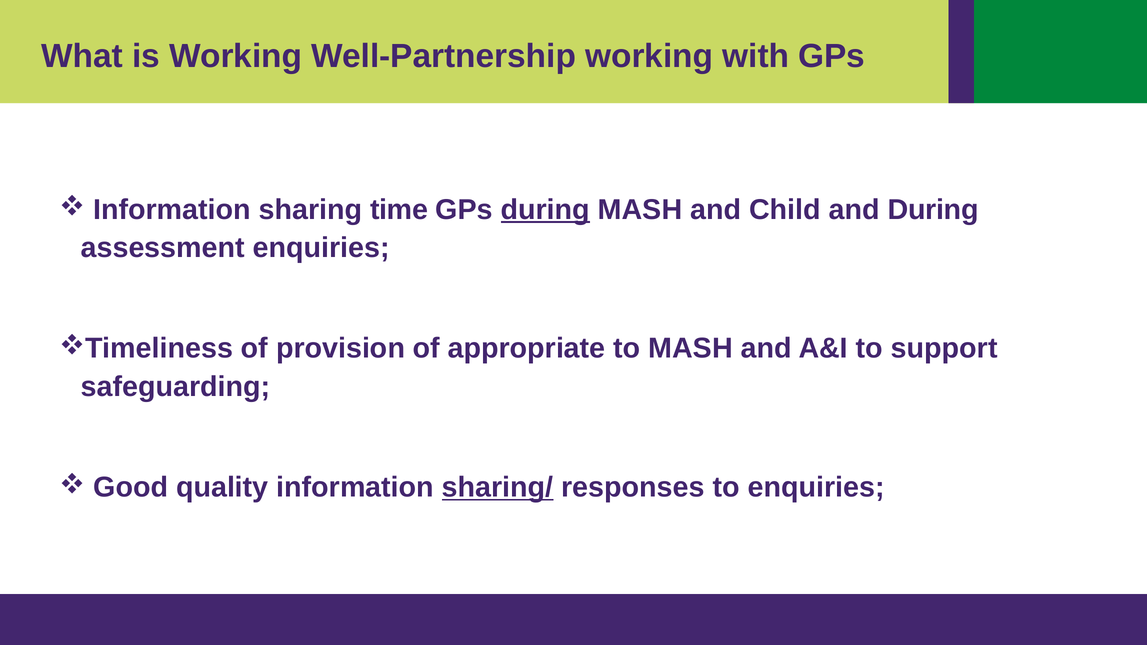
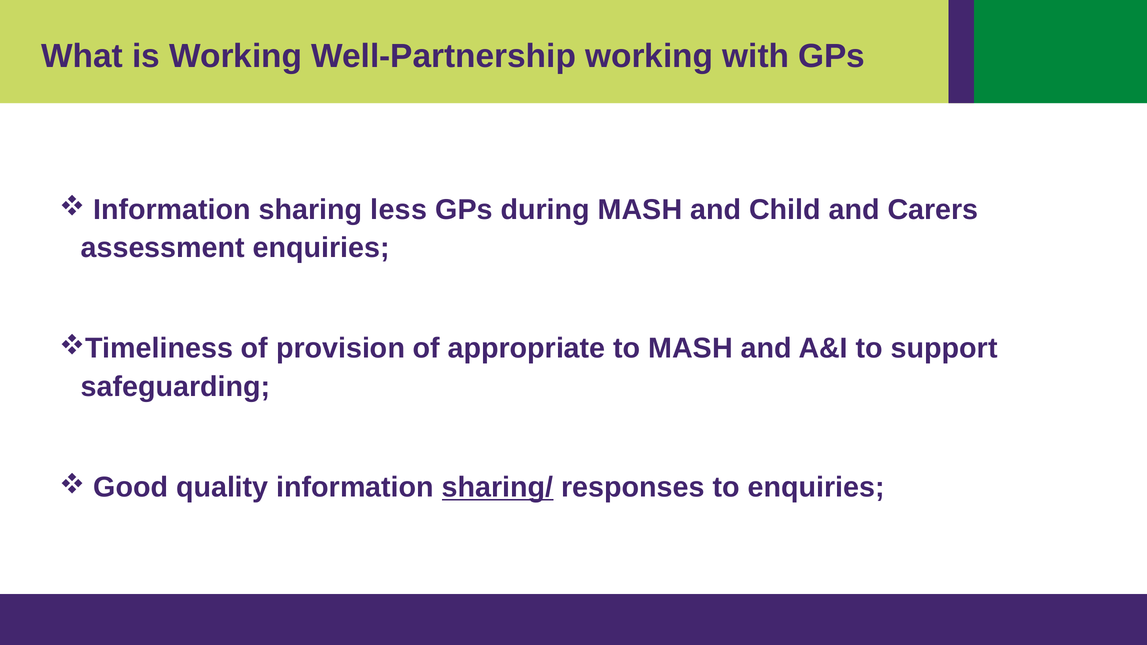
time: time -> less
during at (545, 210) underline: present -> none
and During: During -> Carers
